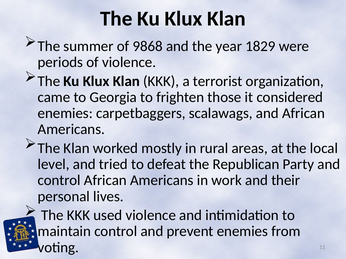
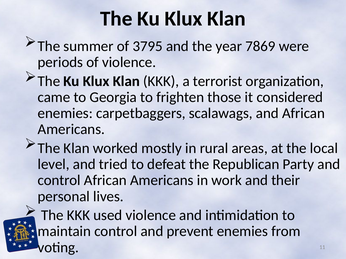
9868: 9868 -> 3795
1829: 1829 -> 7869
